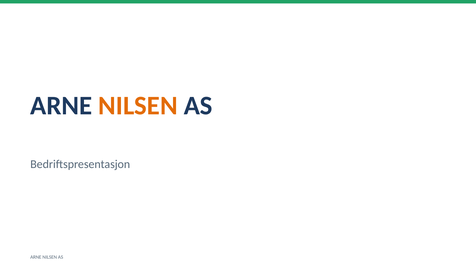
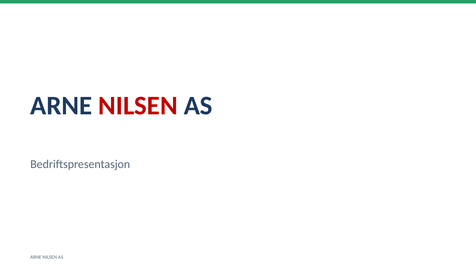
NILSEN at (138, 106) colour: orange -> red
